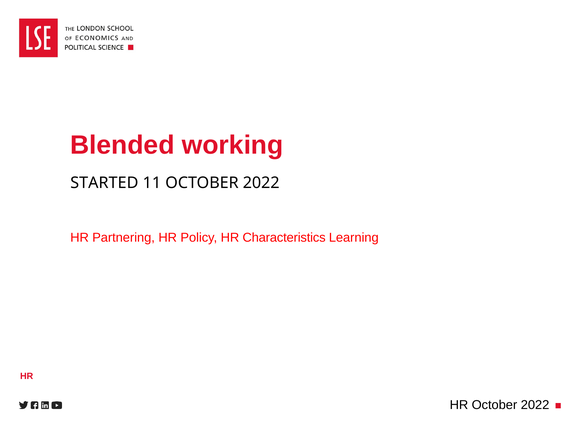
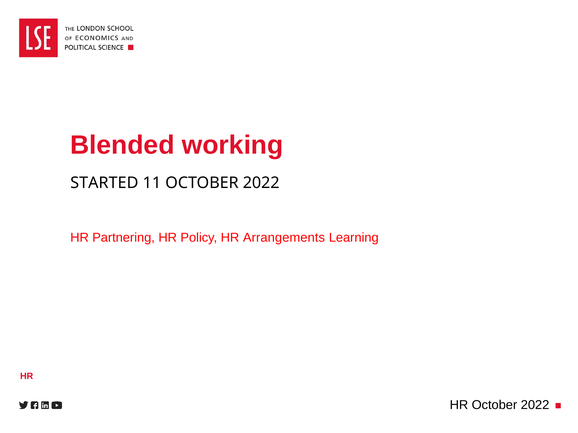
Characteristics: Characteristics -> Arrangements
